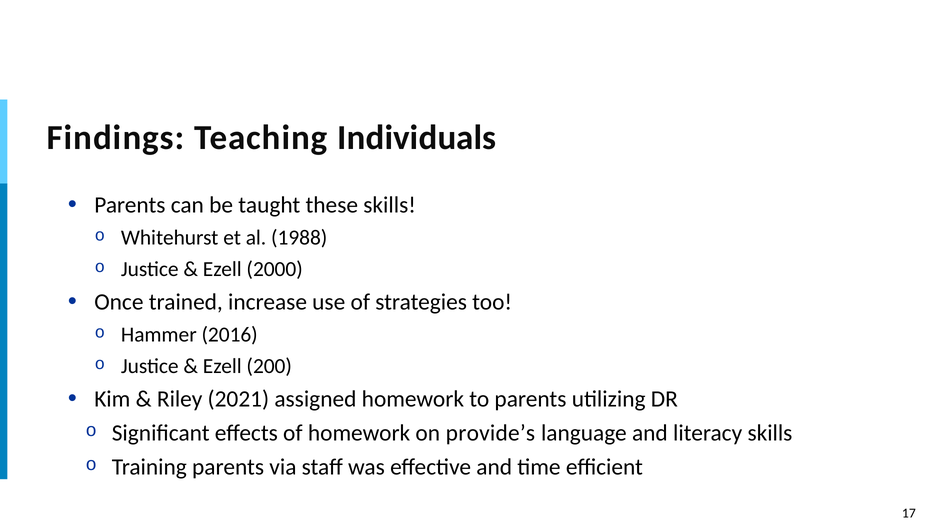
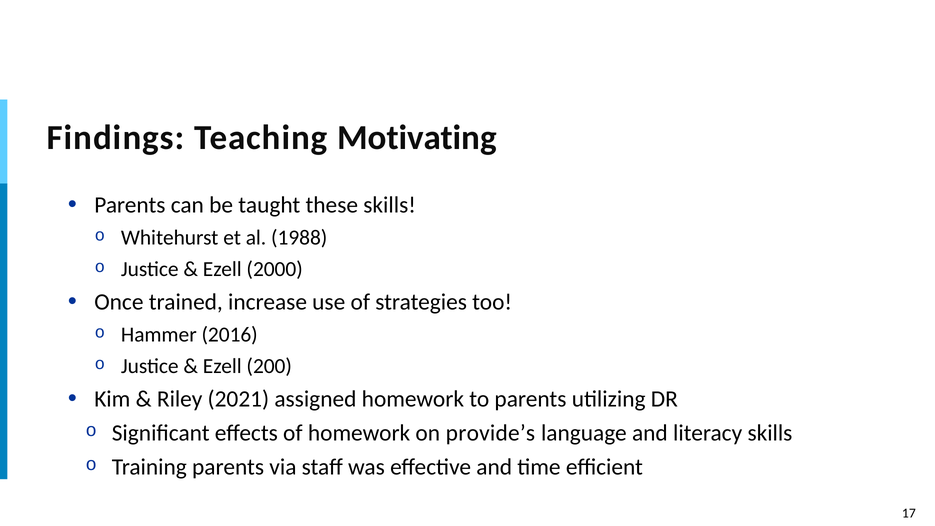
Individuals: Individuals -> Motivating
